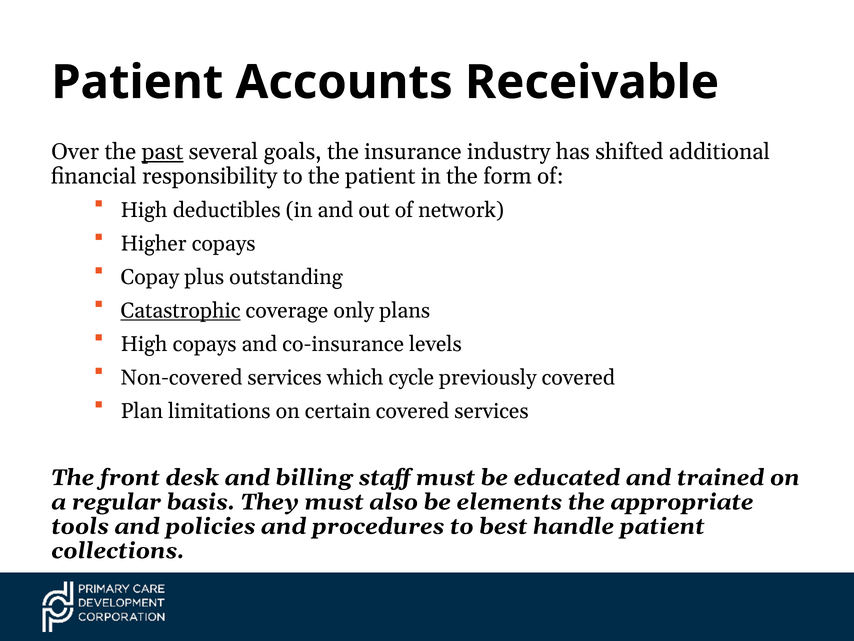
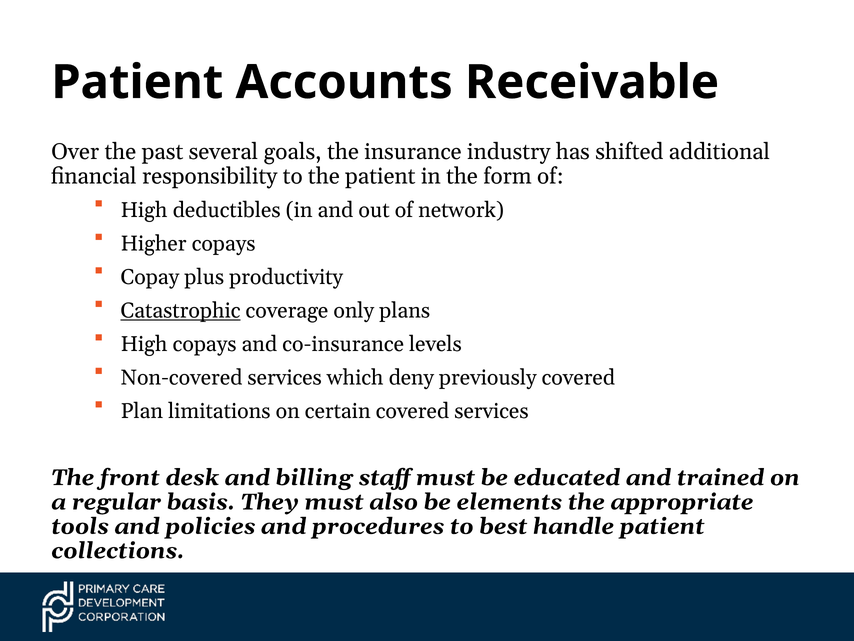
past underline: present -> none
outstanding: outstanding -> productivity
cycle: cycle -> deny
